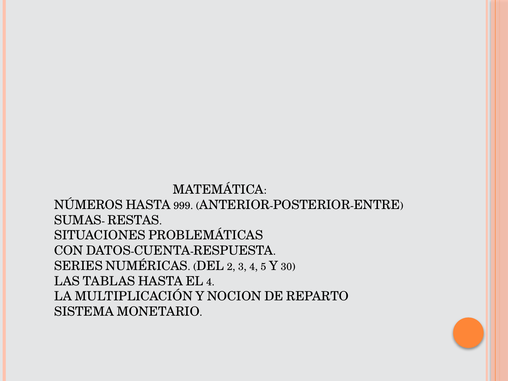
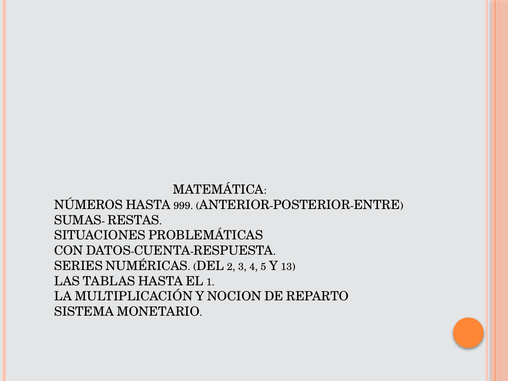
30: 30 -> 13
EL 4: 4 -> 1
